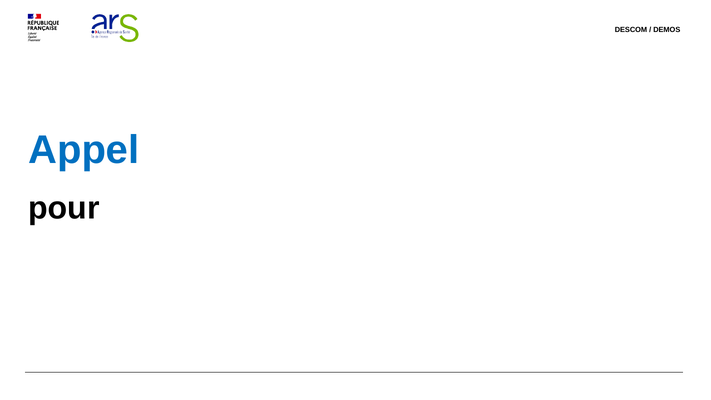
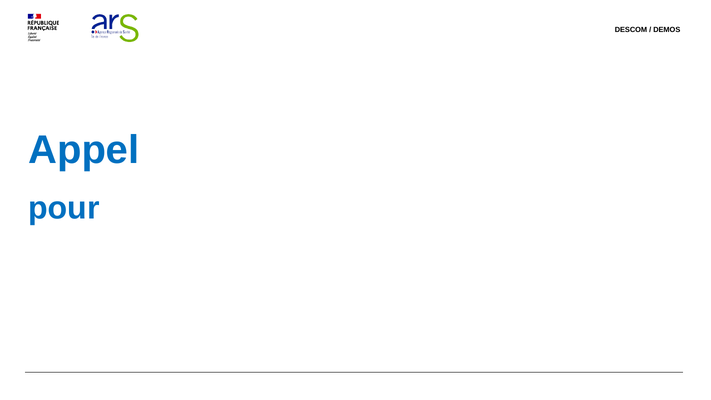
pour colour: black -> blue
